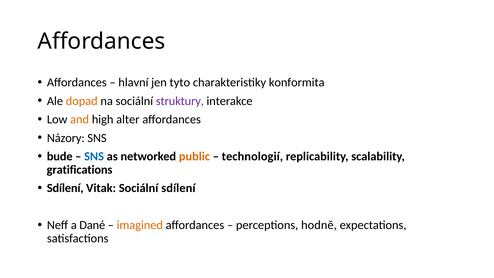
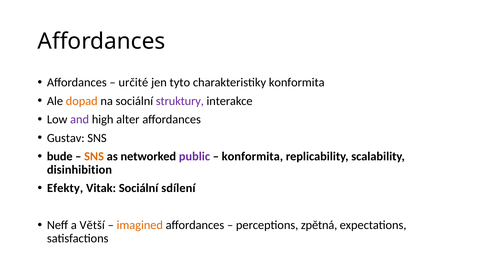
hlavní: hlavní -> určité
and colour: orange -> purple
Názory: Názory -> Gustav
SNS at (94, 156) colour: blue -> orange
public colour: orange -> purple
technologií at (252, 156): technologií -> konformita
gratifications: gratifications -> disinhibition
Sdílení at (65, 188): Sdílení -> Efekty
Dané: Dané -> Větší
hodně: hodně -> zpětná
